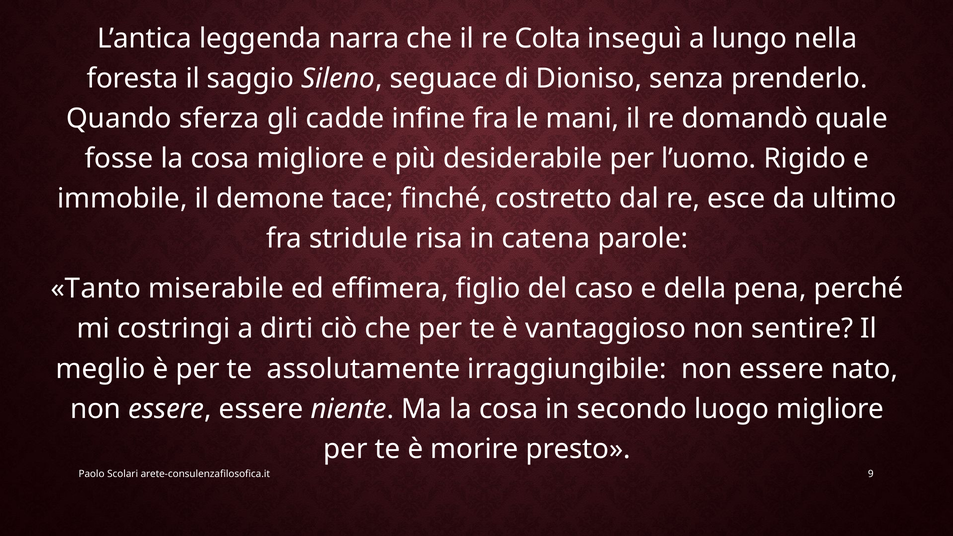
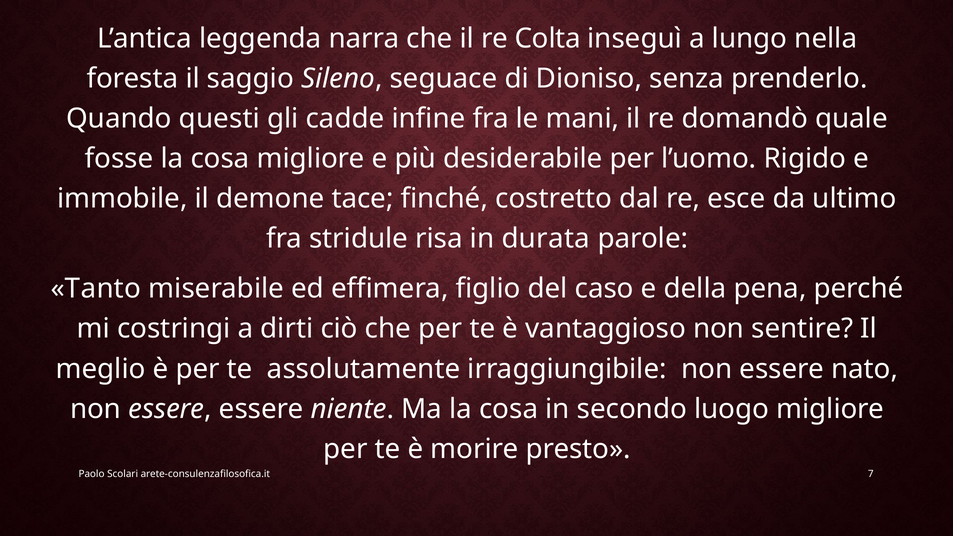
sferza: sferza -> questi
catena: catena -> durata
9: 9 -> 7
